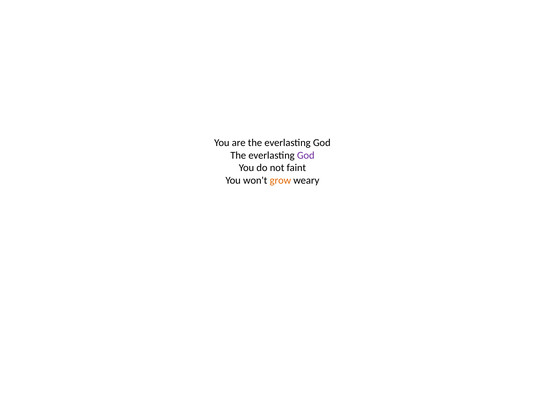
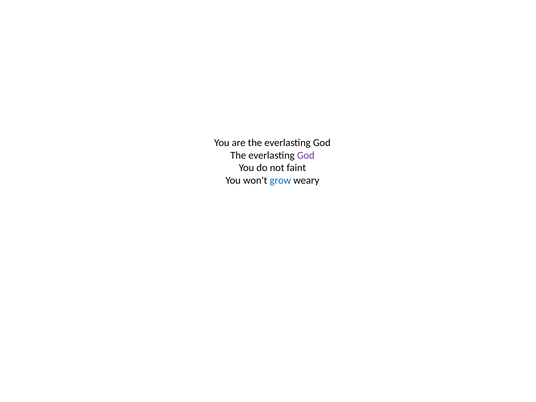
grow colour: orange -> blue
